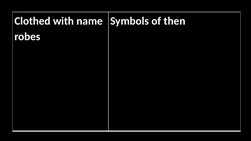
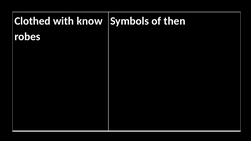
name: name -> know
